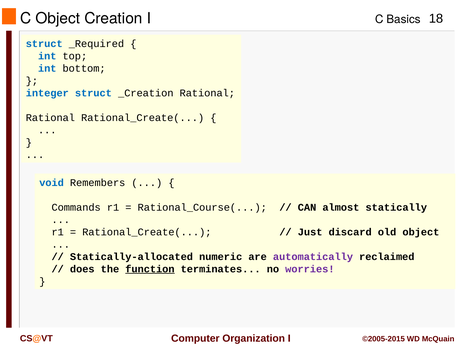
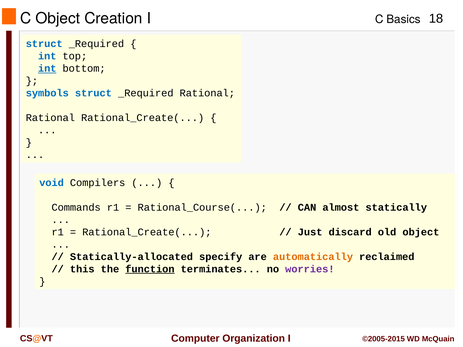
int at (47, 69) underline: none -> present
integer: integer -> symbols
_Creation at (146, 93): _Creation -> _Required
Remembers: Remembers -> Compilers
numeric: numeric -> specify
automatically colour: purple -> orange
does: does -> this
